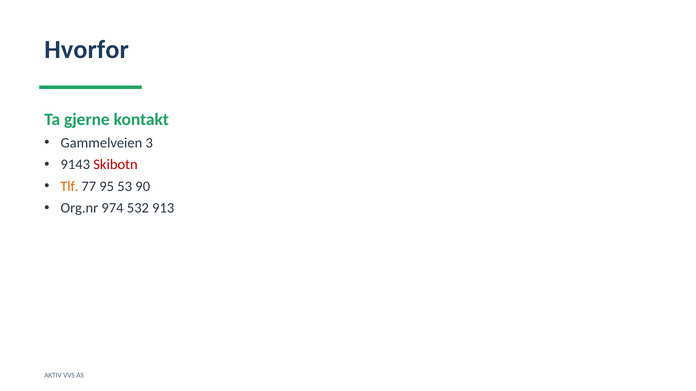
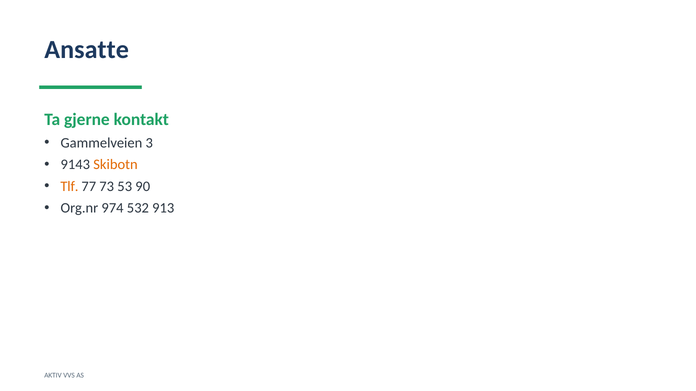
Hvorfor: Hvorfor -> Ansatte
Skibotn colour: red -> orange
95: 95 -> 73
